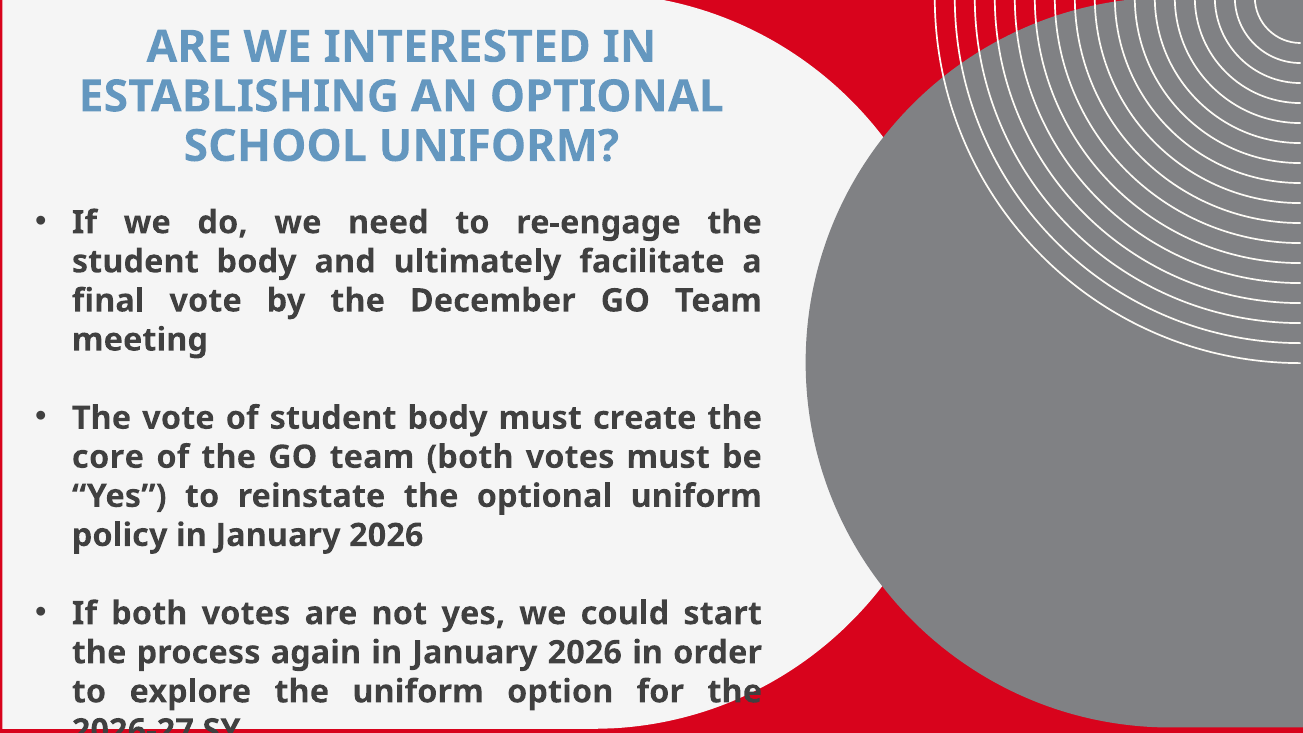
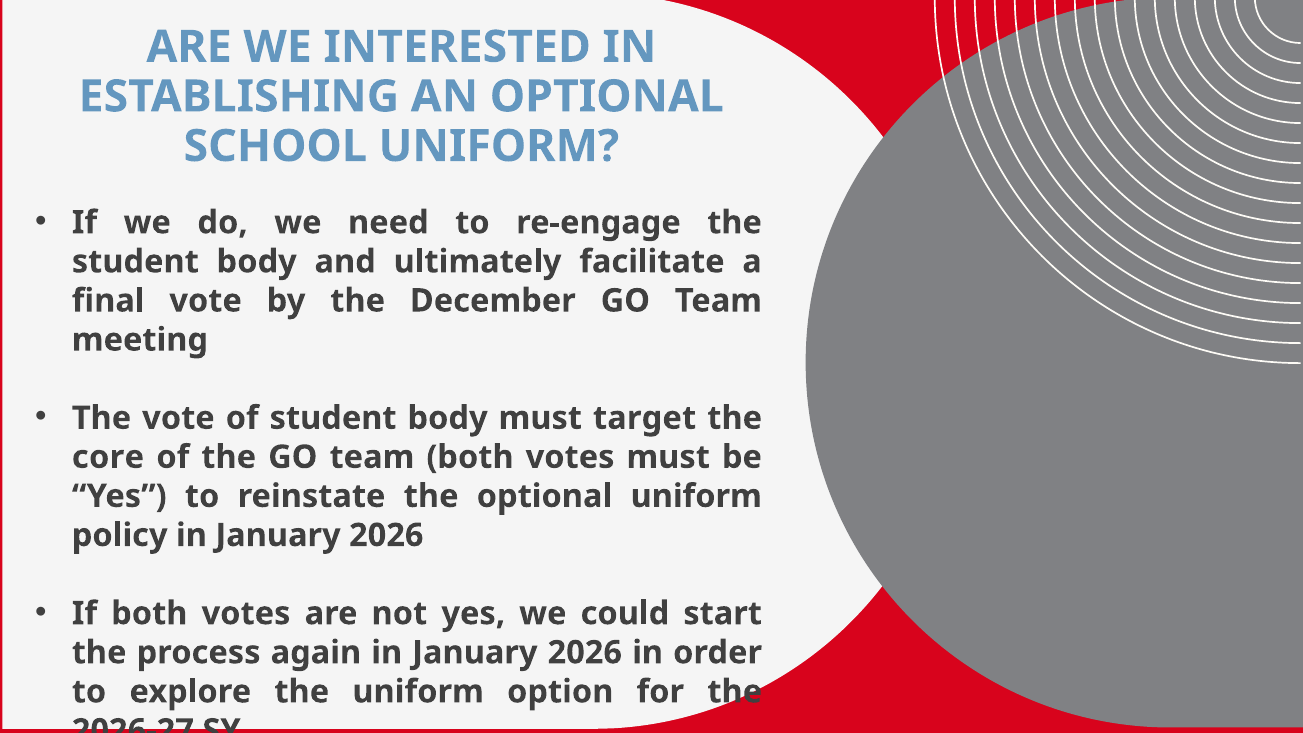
create: create -> target
